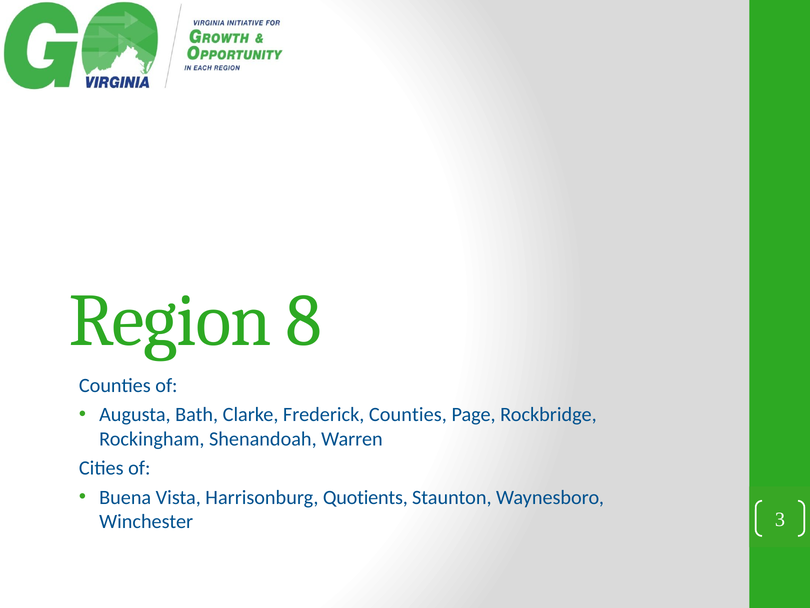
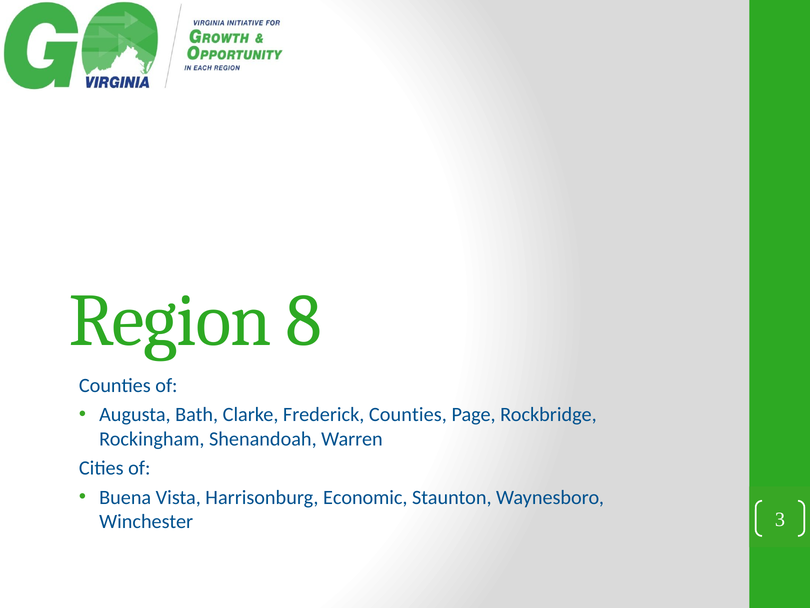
Quotients: Quotients -> Economic
